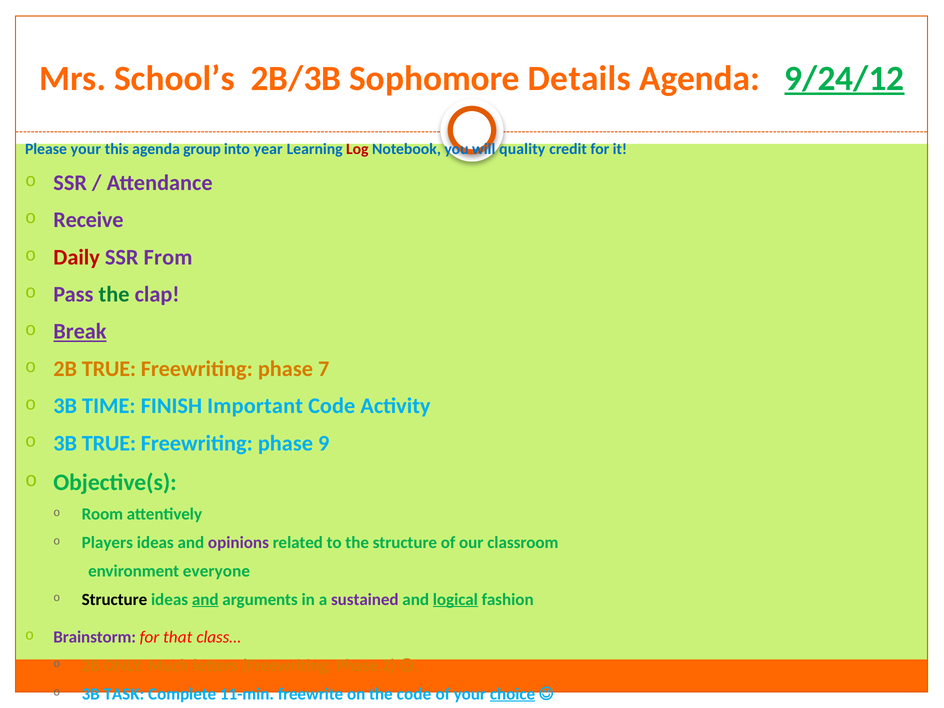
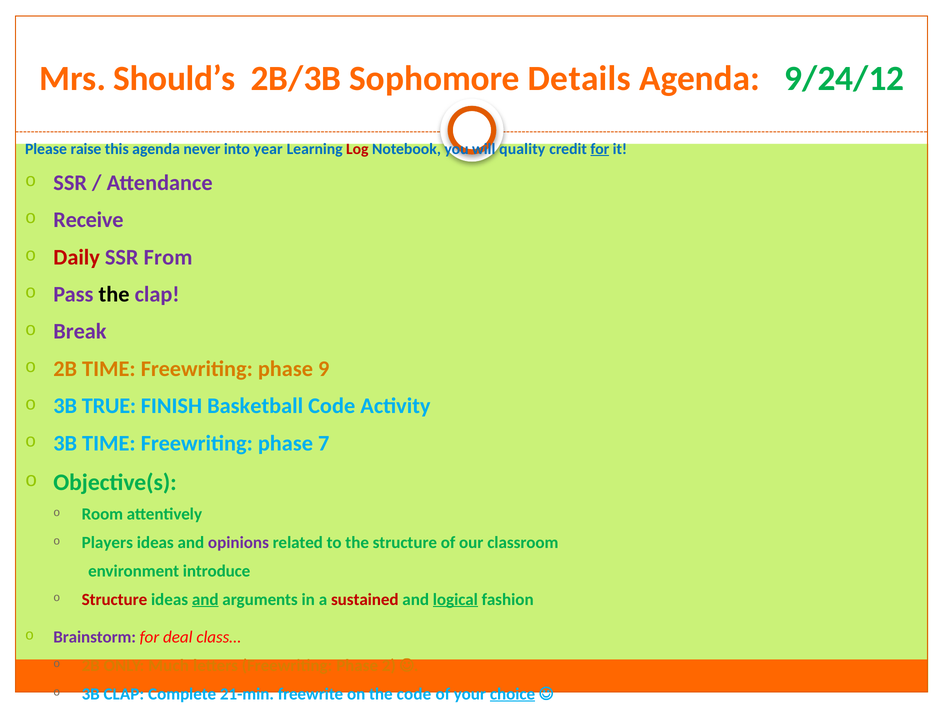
School’s: School’s -> Should’s
9/24/12 underline: present -> none
Please your: your -> raise
group: group -> never
for at (600, 149) underline: none -> present
the at (114, 294) colour: green -> black
Break underline: present -> none
2B TRUE: TRUE -> TIME
7: 7 -> 9
TIME: TIME -> TRUE
Important: Important -> Basketball
3B TRUE: TRUE -> TIME
9: 9 -> 7
everyone: everyone -> introduce
Structure at (114, 599) colour: black -> red
sustained colour: purple -> red
that: that -> deal
3B TASK: TASK -> CLAP
11-min: 11-min -> 21-min
